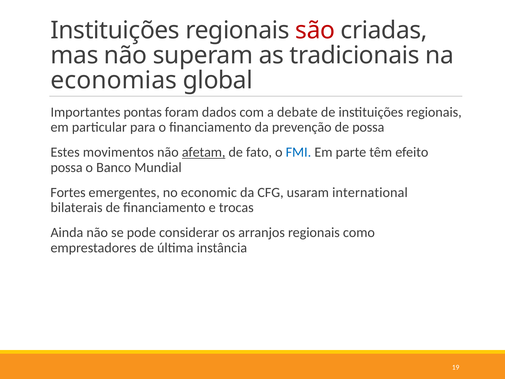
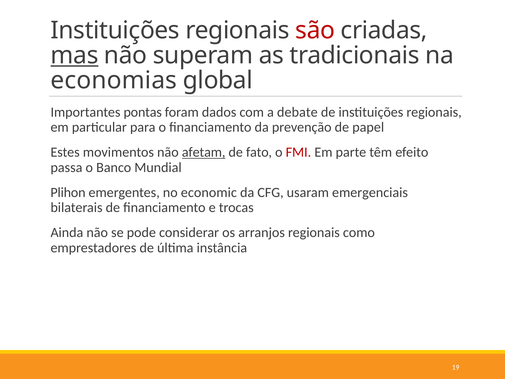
mas underline: none -> present
de possa: possa -> papel
FMI colour: blue -> red
possa at (67, 167): possa -> passa
Fortes: Fortes -> Plihon
international: international -> emergenciais
